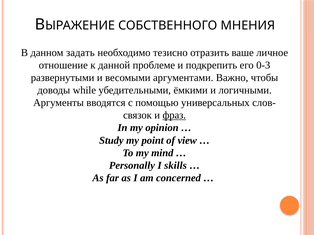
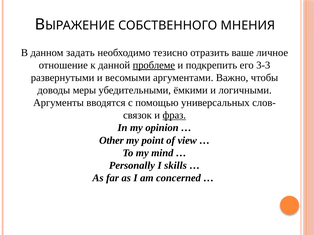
проблеме underline: none -> present
0-3: 0-3 -> 3-3
while: while -> меры
Study: Study -> Other
